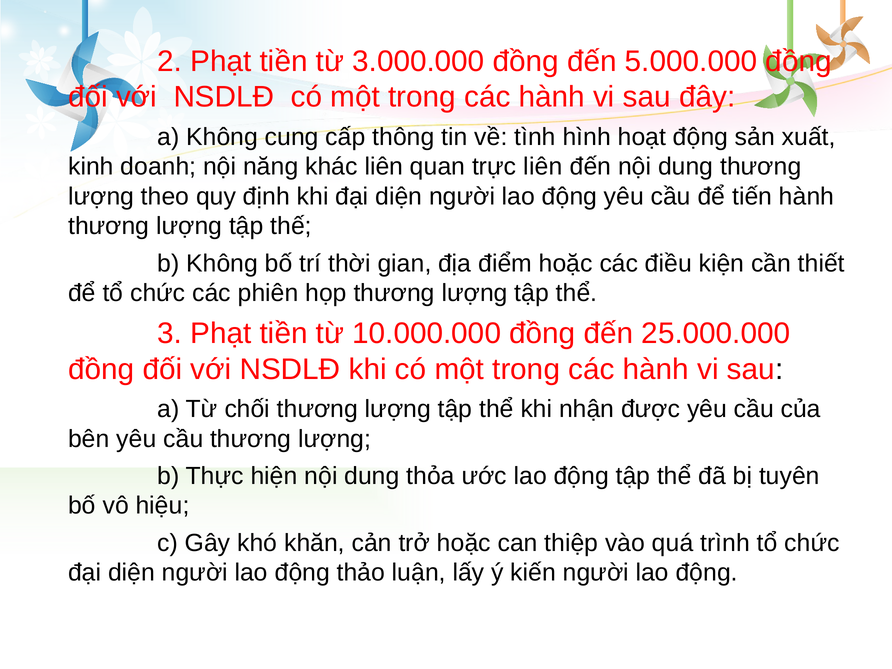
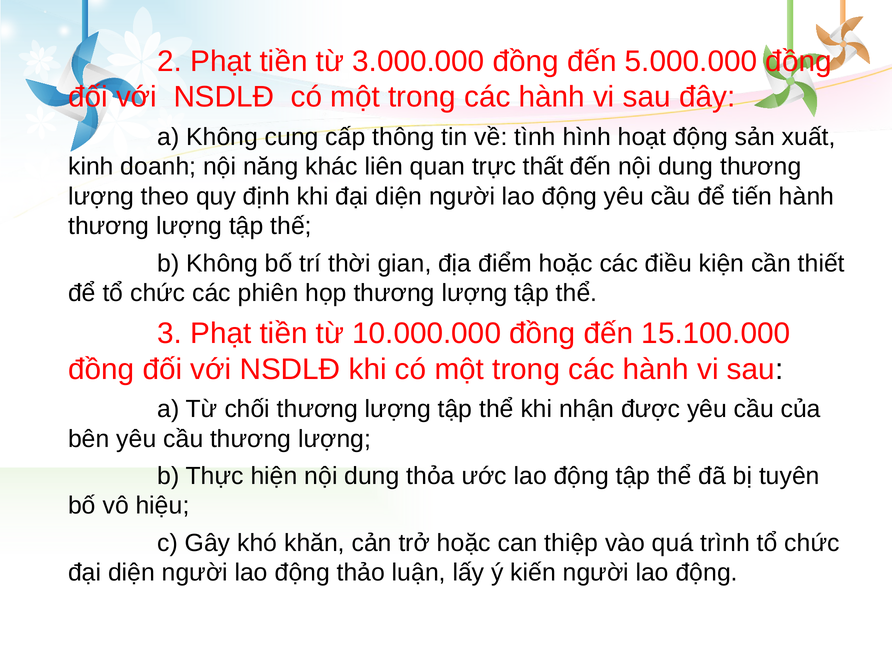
trực liên: liên -> thất
25.000.000: 25.000.000 -> 15.100.000
